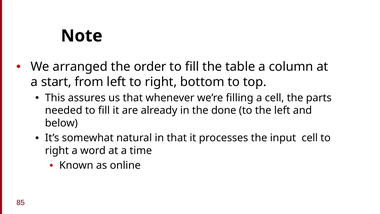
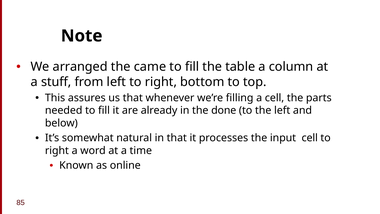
order: order -> came
start: start -> stuff
